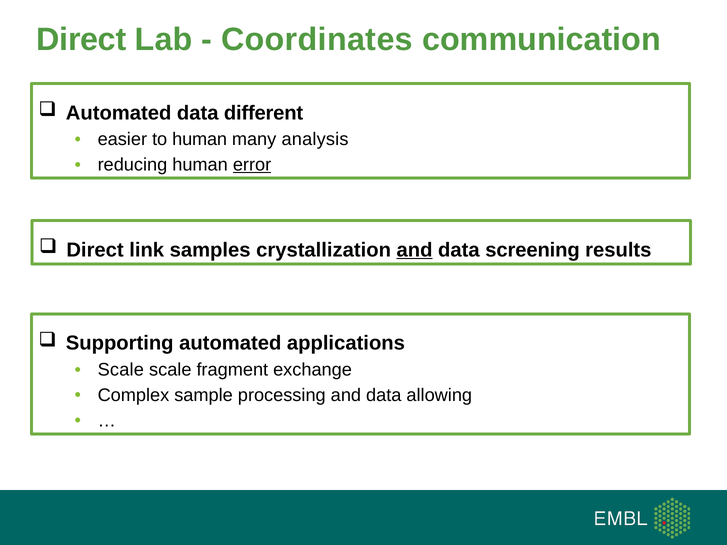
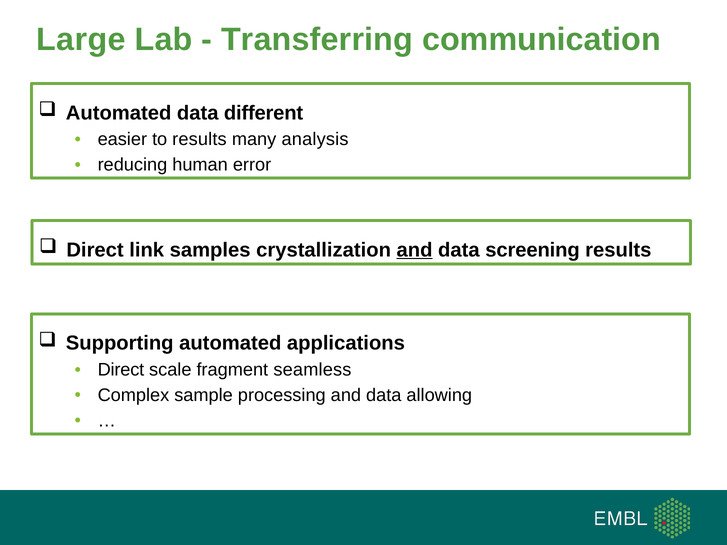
Direct at (81, 39): Direct -> Large
Coordinates: Coordinates -> Transferring
to human: human -> results
error underline: present -> none
Scale at (121, 370): Scale -> Direct
exchange: exchange -> seamless
